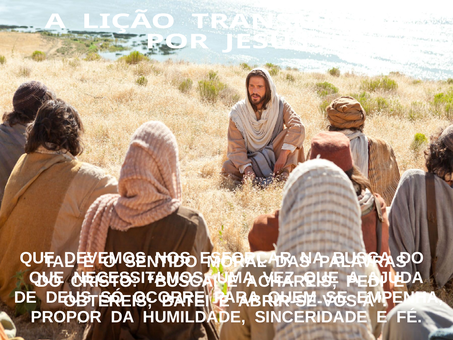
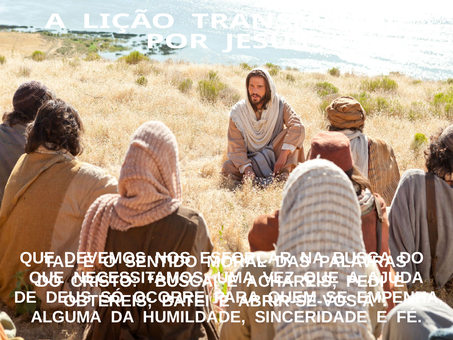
PROPOR: PROPOR -> ALGUMA
